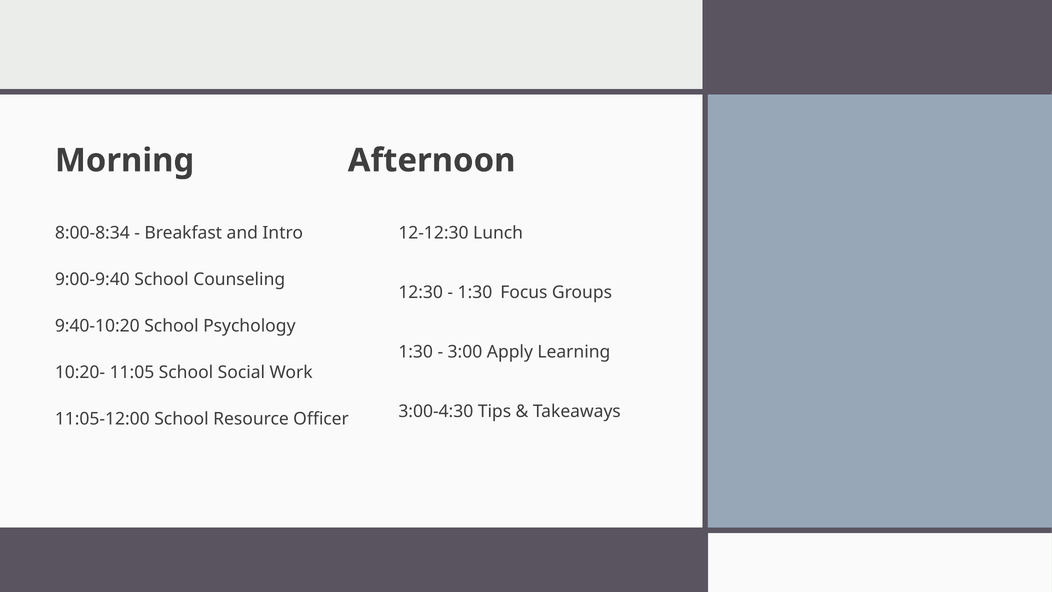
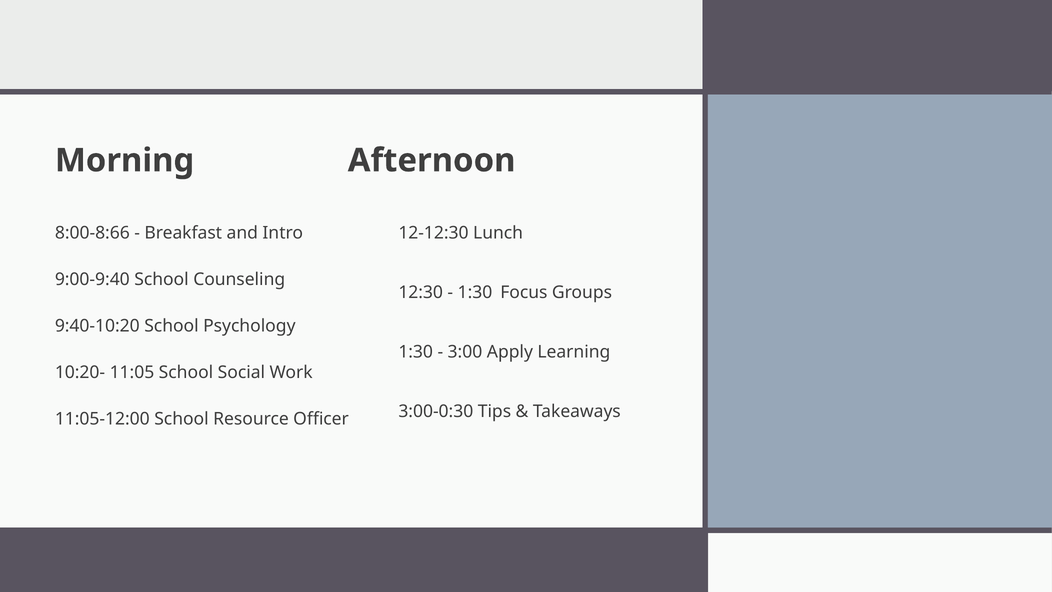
8:00-8:34: 8:00-8:34 -> 8:00-8:66
3:00-4:30: 3:00-4:30 -> 3:00-0:30
